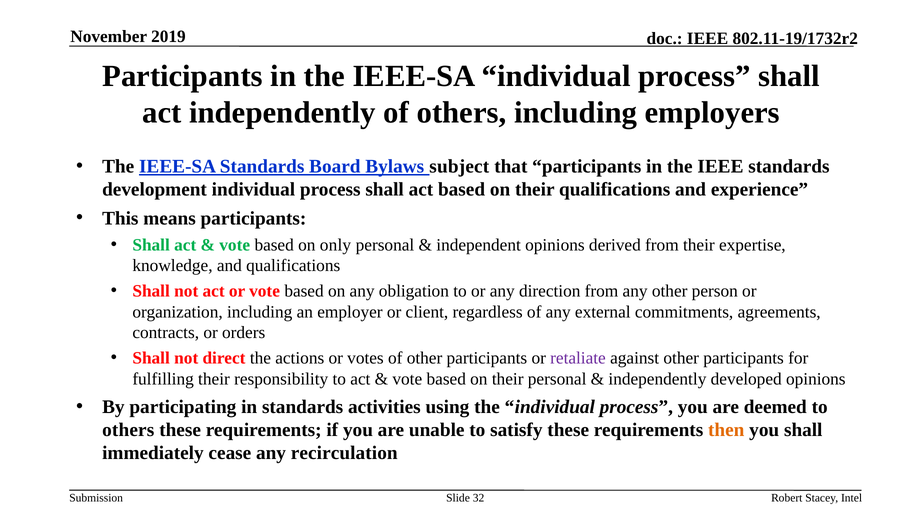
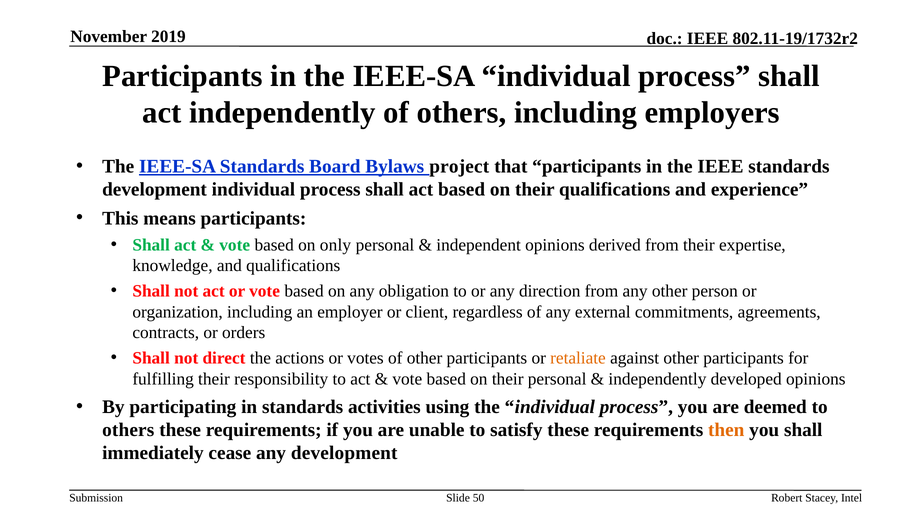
subject: subject -> project
retaliate colour: purple -> orange
any recirculation: recirculation -> development
32: 32 -> 50
